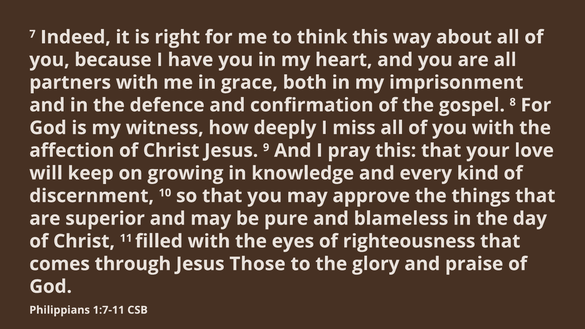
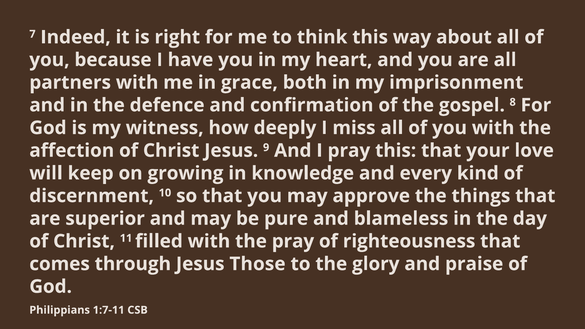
the eyes: eyes -> pray
